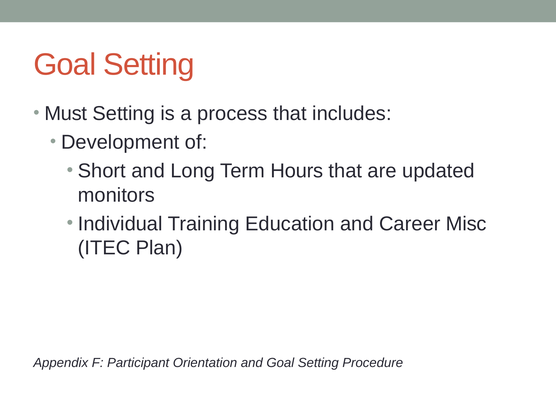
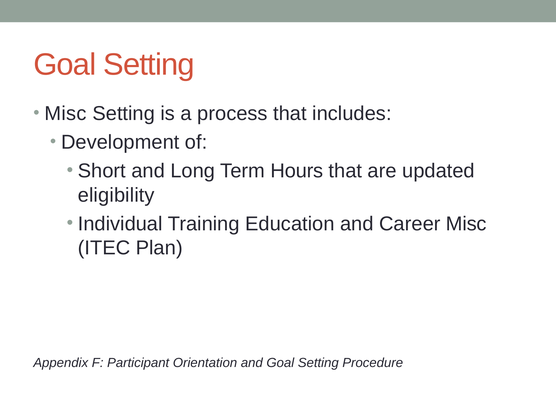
Must at (66, 114): Must -> Misc
monitors: monitors -> eligibility
